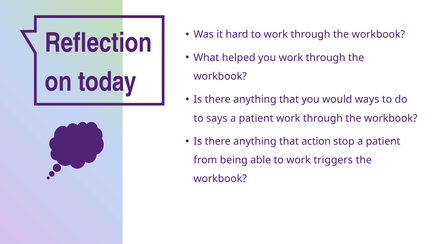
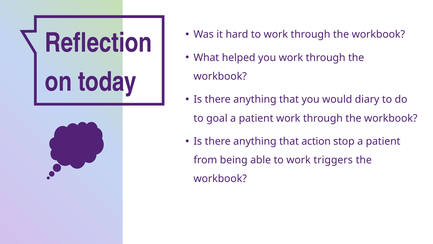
ways: ways -> diary
says: says -> goal
